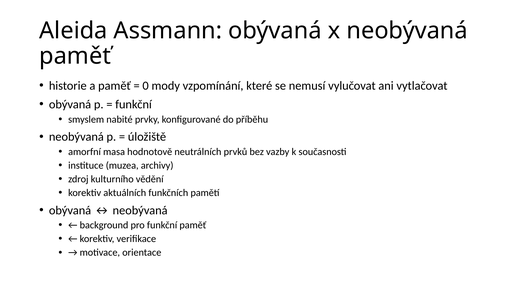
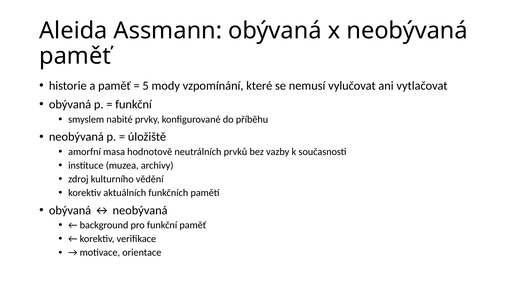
0: 0 -> 5
